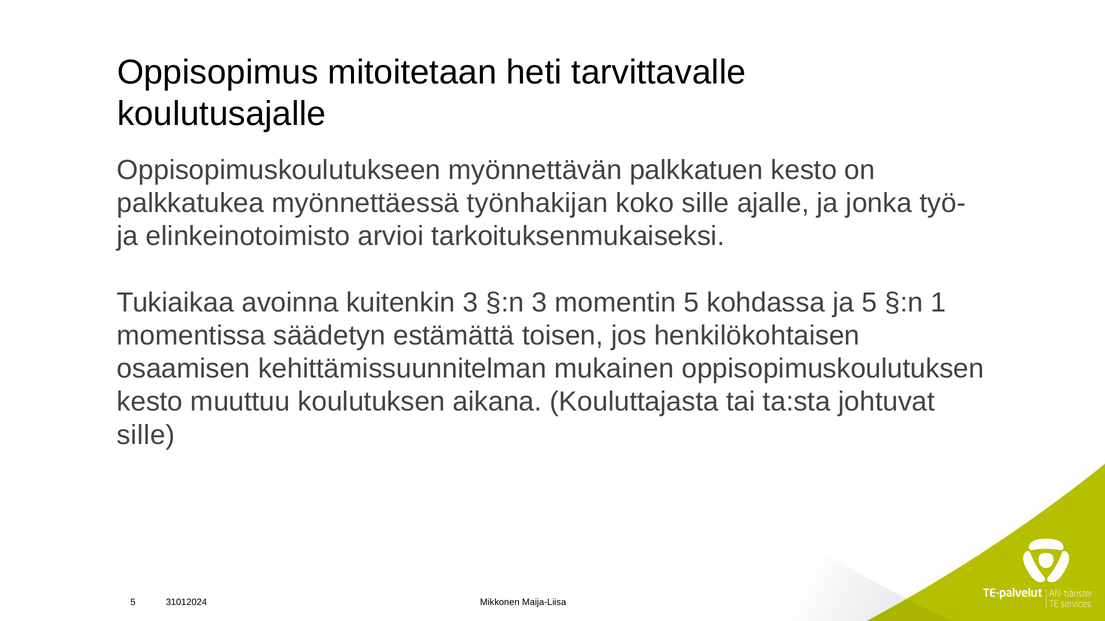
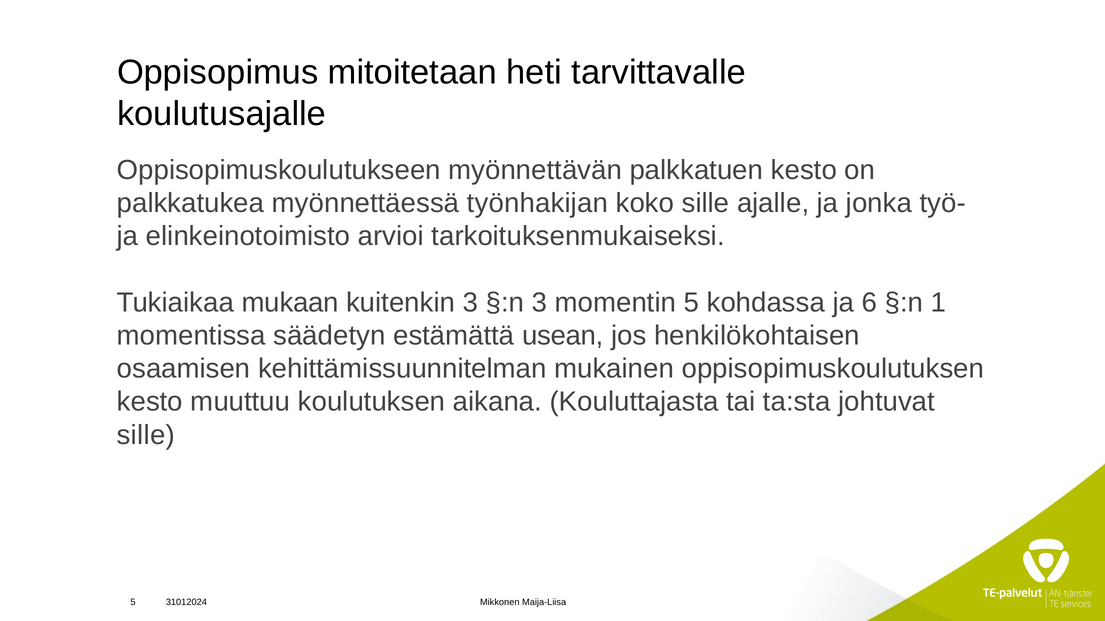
avoinna: avoinna -> mukaan
ja 5: 5 -> 6
toisen: toisen -> usean
